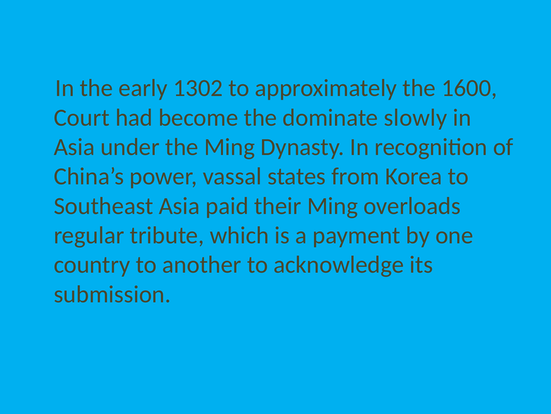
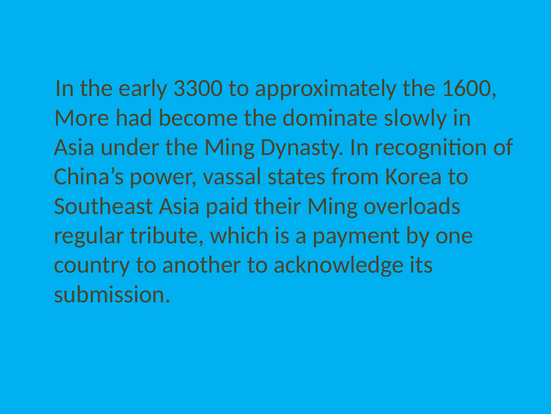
1302: 1302 -> 3300
Court: Court -> More
